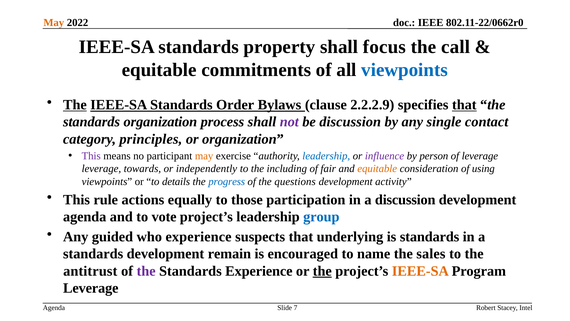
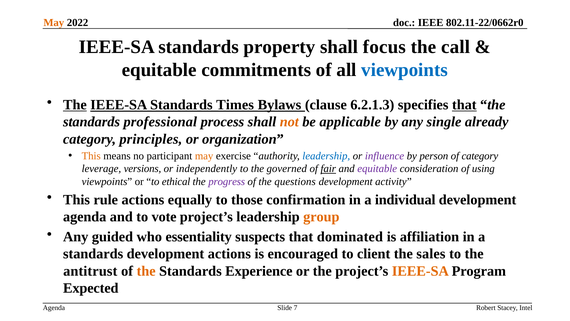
Order: Order -> Times
2.2.2.9: 2.2.2.9 -> 6.2.1.3
standards organization: organization -> professional
not colour: purple -> orange
be discussion: discussion -> applicable
contact: contact -> already
This at (91, 156) colour: purple -> orange
of leverage: leverage -> category
towards: towards -> versions
including: including -> governed
fair underline: none -> present
equitable at (377, 169) colour: orange -> purple
details: details -> ethical
progress colour: blue -> purple
participation: participation -> confirmation
a discussion: discussion -> individual
group colour: blue -> orange
who experience: experience -> essentiality
underlying: underlying -> dominated
is standards: standards -> affiliation
development remain: remain -> actions
name: name -> client
the at (146, 271) colour: purple -> orange
the at (322, 271) underline: present -> none
Leverage at (91, 288): Leverage -> Expected
